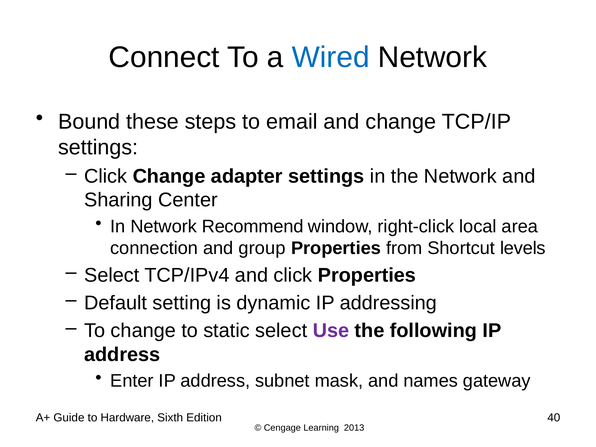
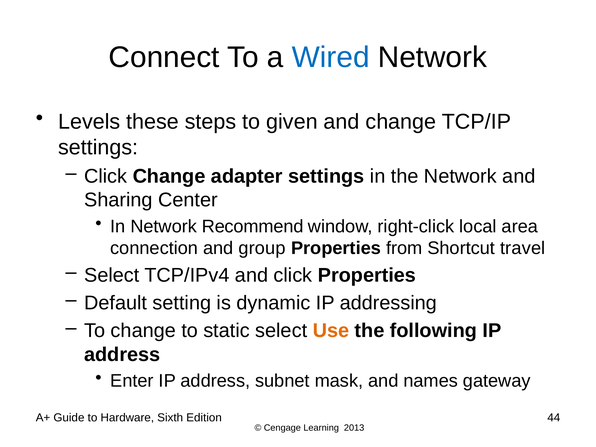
Bound: Bound -> Levels
email: email -> given
levels: levels -> travel
Use colour: purple -> orange
40: 40 -> 44
